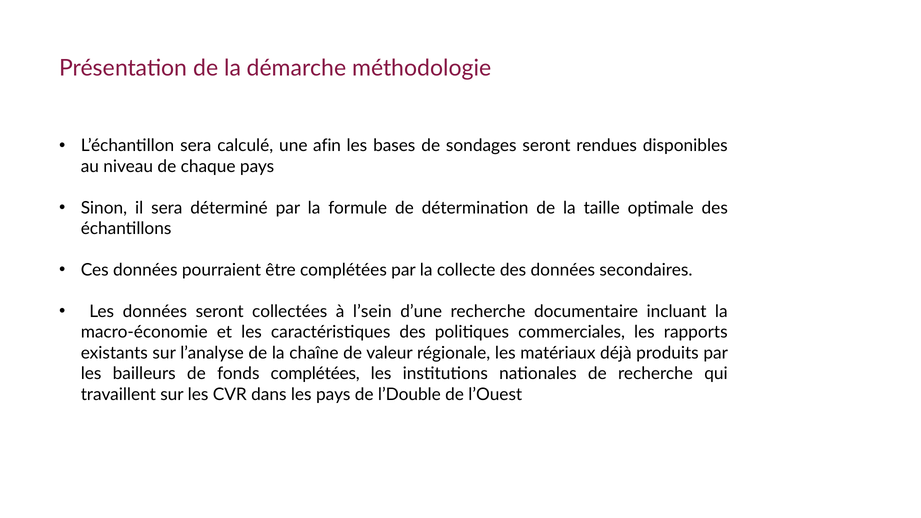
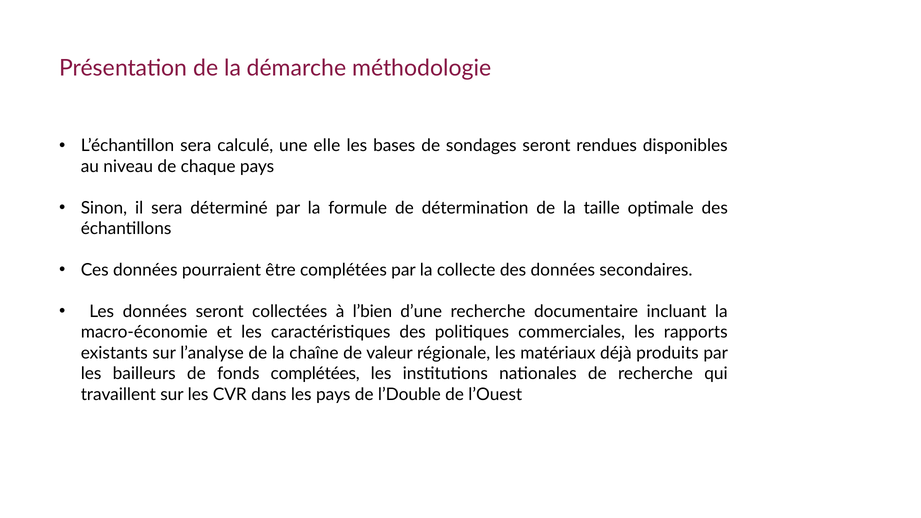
afin: afin -> elle
l’sein: l’sein -> l’bien
